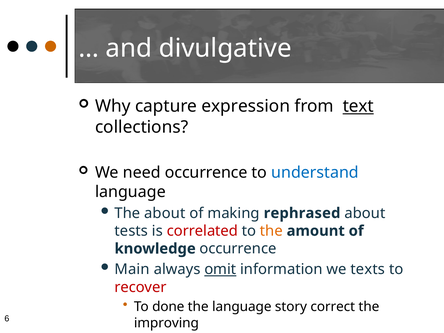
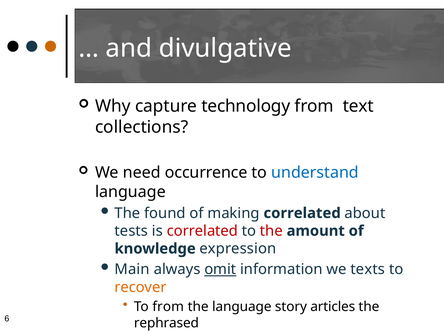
expression: expression -> technology
text underline: present -> none
The about: about -> found
making rephrased: rephrased -> correlated
the at (271, 231) colour: orange -> red
knowledge occurrence: occurrence -> expression
recover colour: red -> orange
To done: done -> from
correct: correct -> articles
improving: improving -> rephrased
